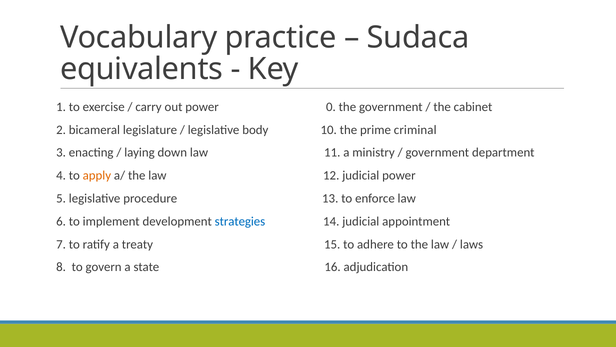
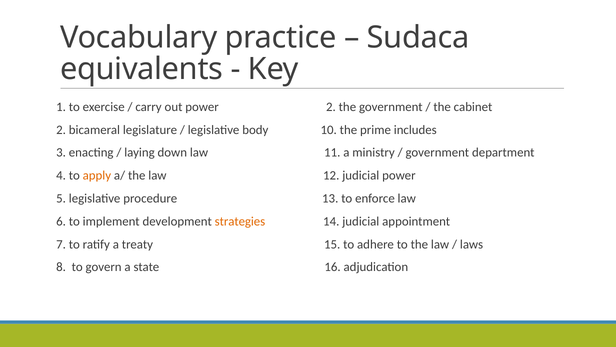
power 0: 0 -> 2
criminal: criminal -> includes
strategies colour: blue -> orange
